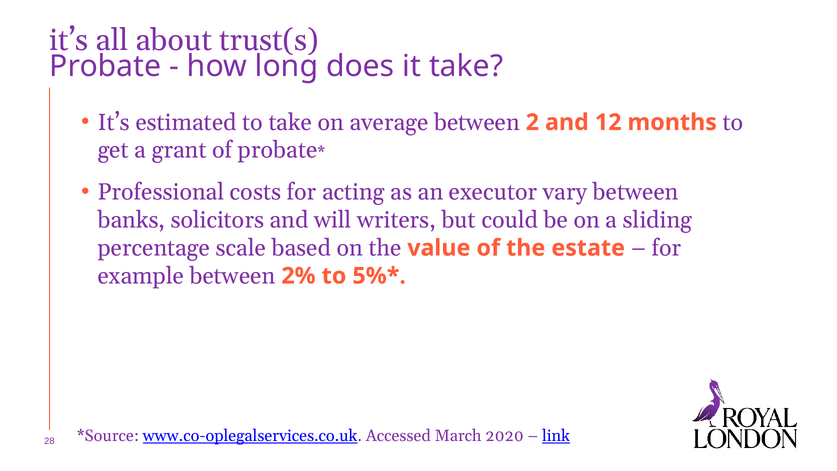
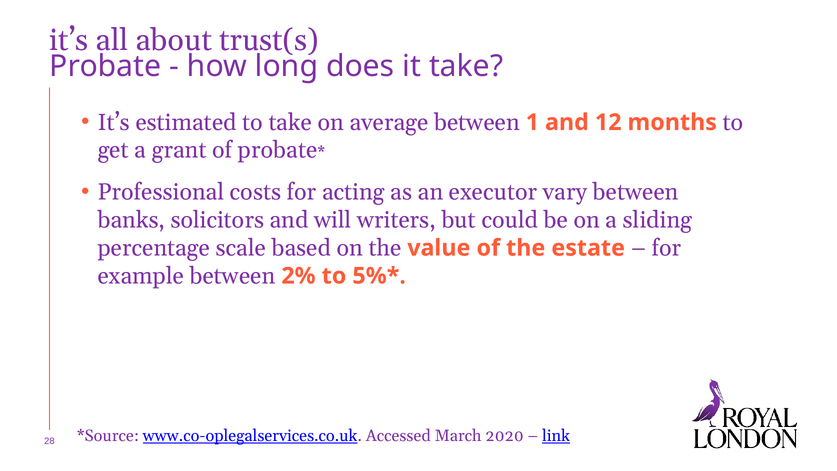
2: 2 -> 1
